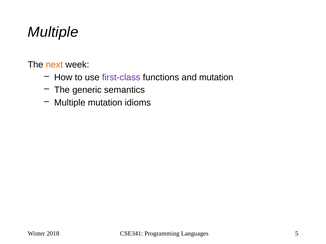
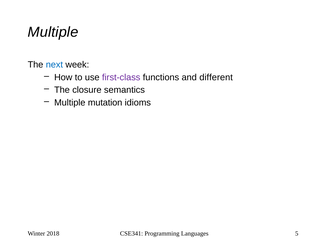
next colour: orange -> blue
and mutation: mutation -> different
generic: generic -> closure
